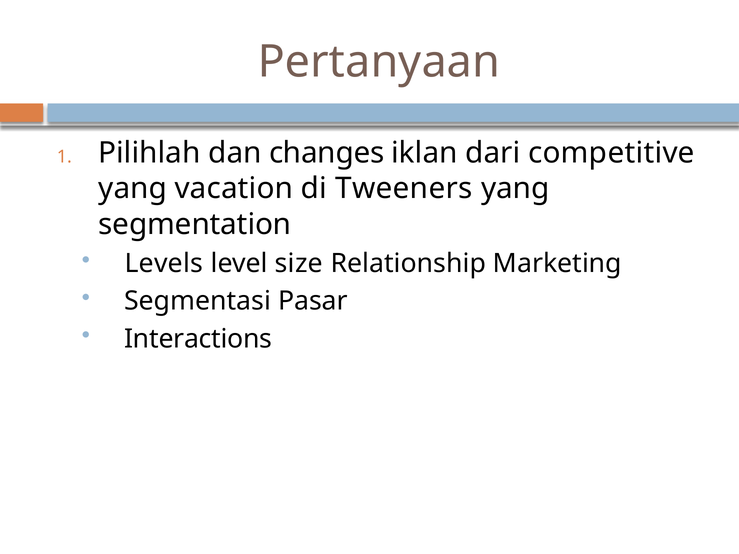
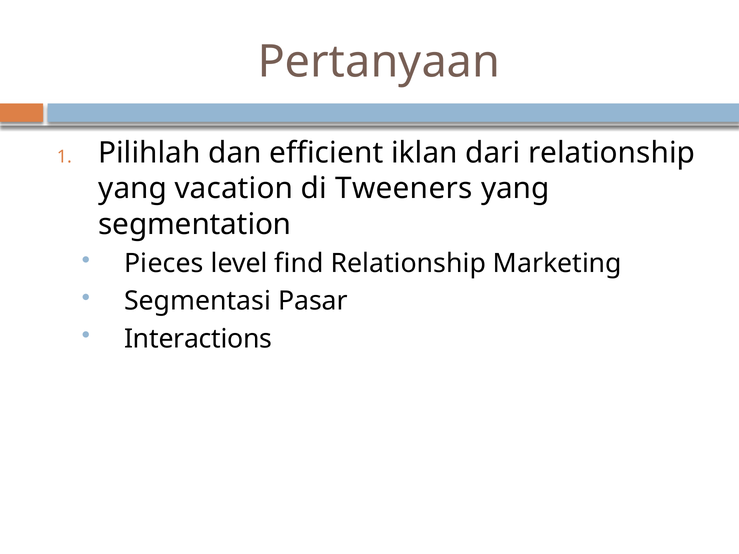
changes: changes -> efficient
dari competitive: competitive -> relationship
Levels: Levels -> Pieces
size: size -> find
